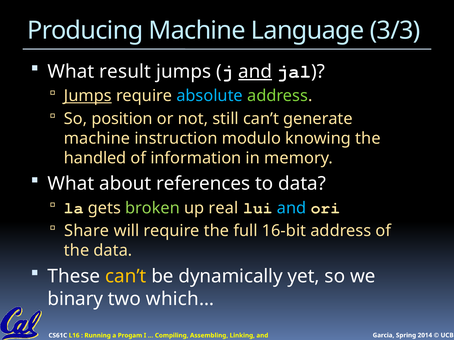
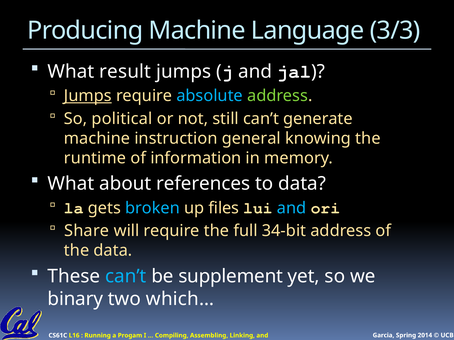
and at (255, 72) underline: present -> none
position: position -> political
modulo: modulo -> general
handled: handled -> runtime
broken colour: light green -> light blue
real: real -> files
16-bit: 16-bit -> 34-bit
can’t at (126, 277) colour: yellow -> light blue
dynamically: dynamically -> supplement
